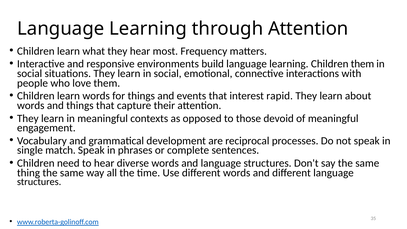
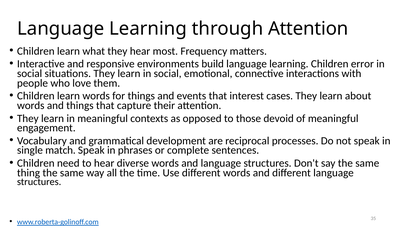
Children them: them -> error
rapid: rapid -> cases
